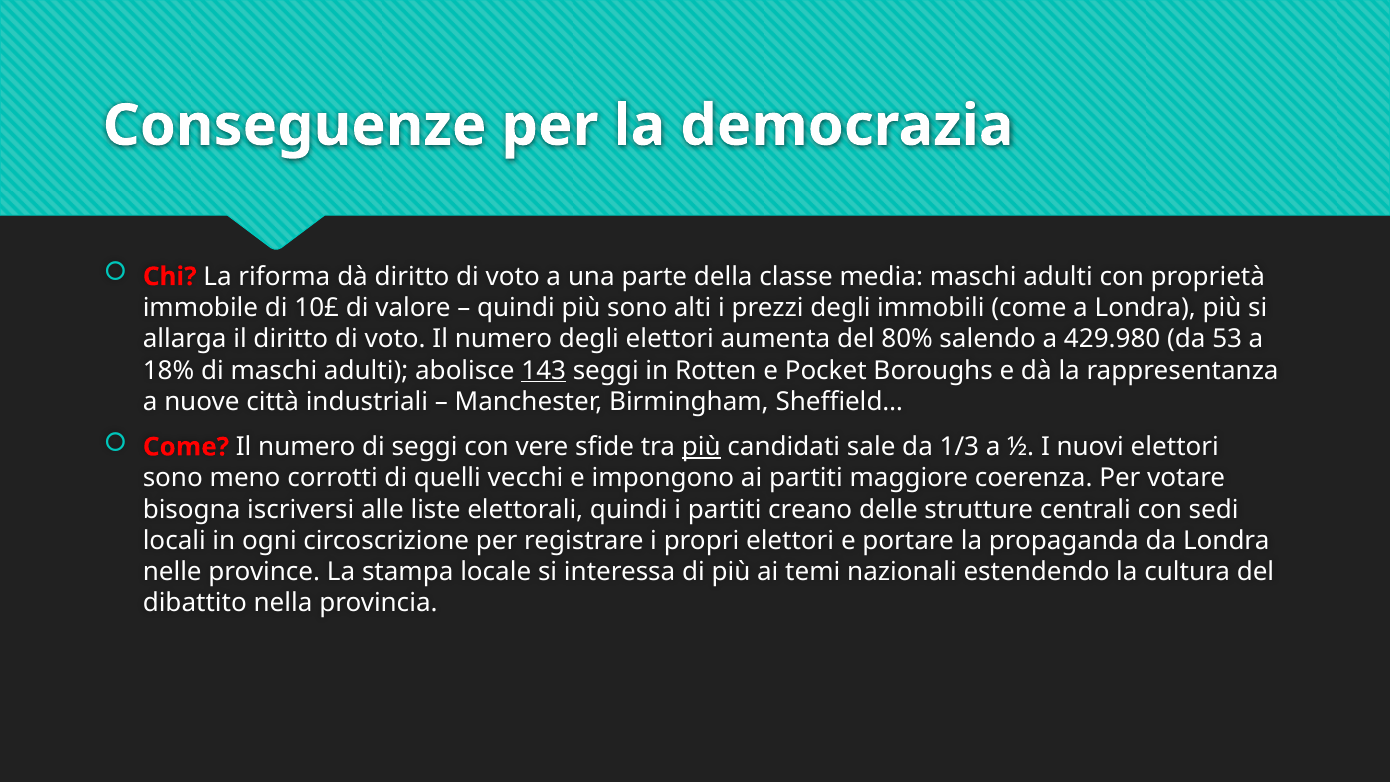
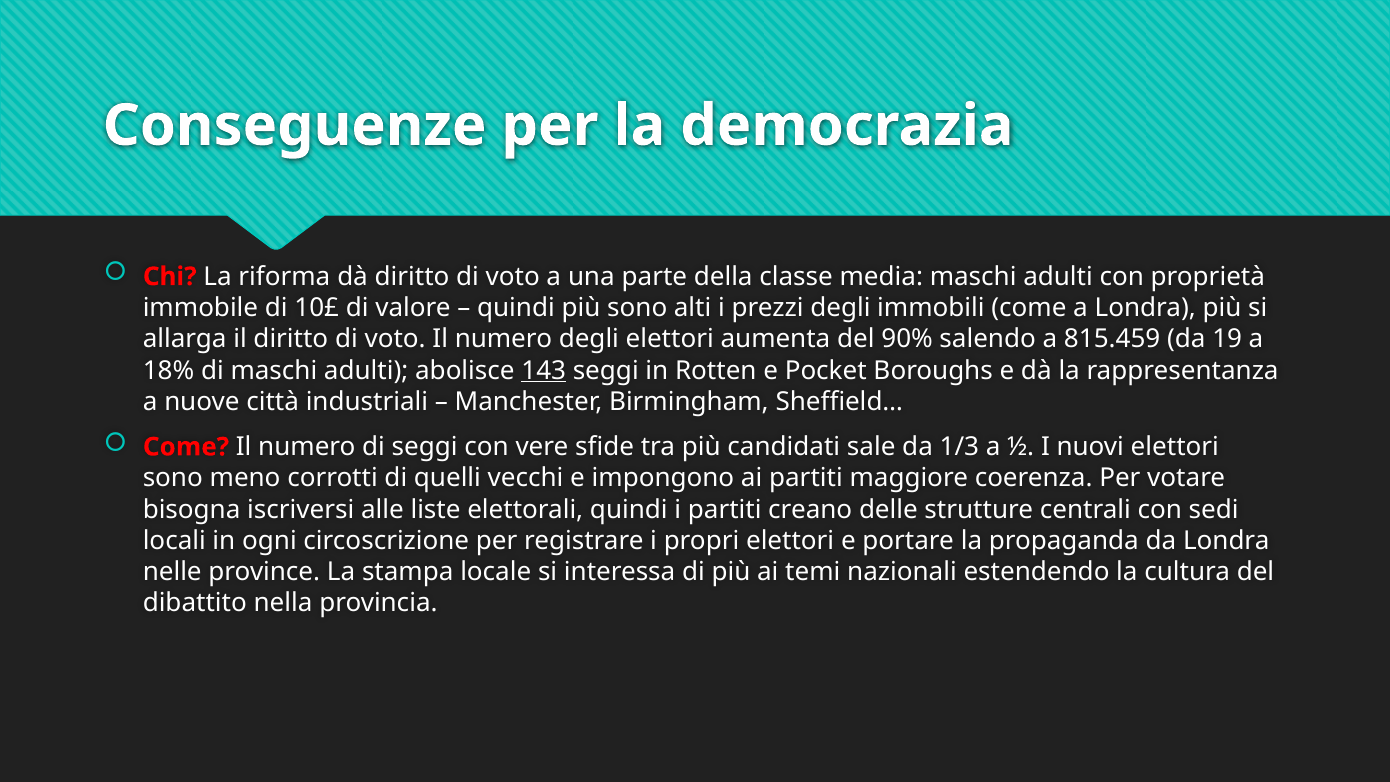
80%: 80% -> 90%
429.980: 429.980 -> 815.459
53: 53 -> 19
più at (701, 447) underline: present -> none
